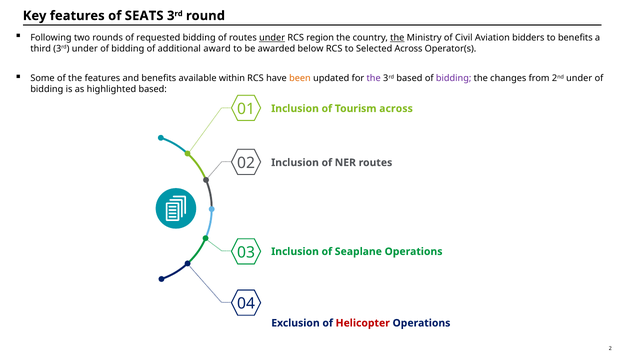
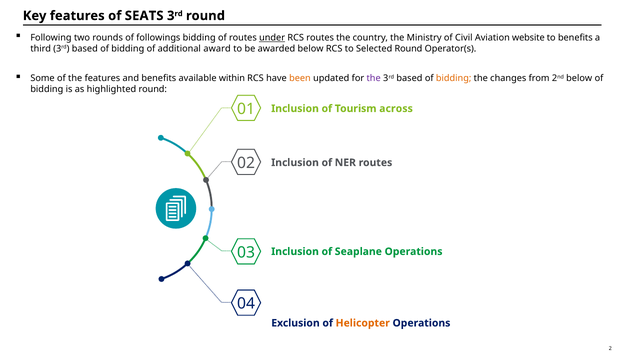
requested: requested -> followings
RCS region: region -> routes
the at (397, 38) underline: present -> none
bidders: bidders -> website
third 3rd under: under -> based
Selected Across: Across -> Round
bidding at (454, 78) colour: purple -> orange
2nd under: under -> below
highlighted based: based -> round
Helicopter colour: red -> orange
